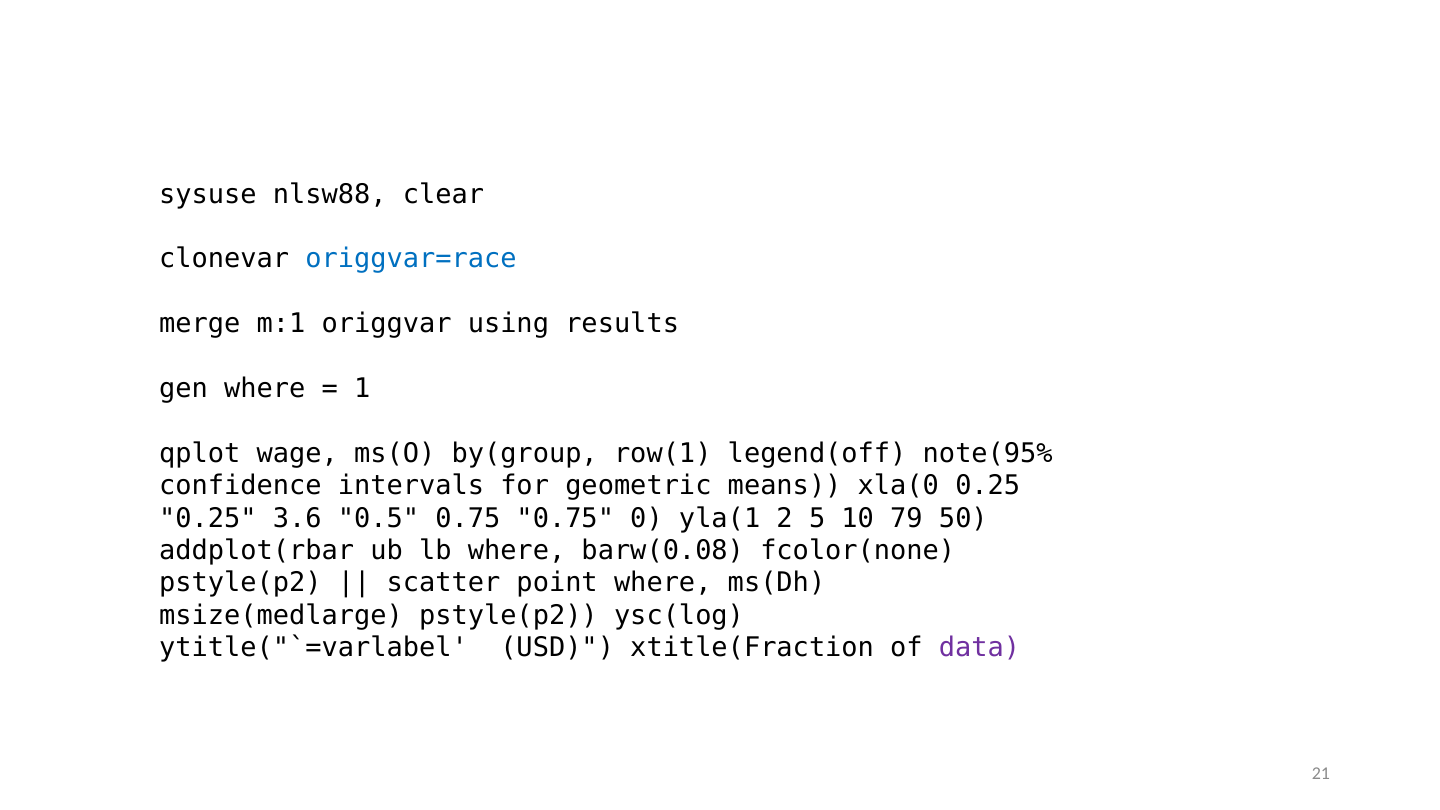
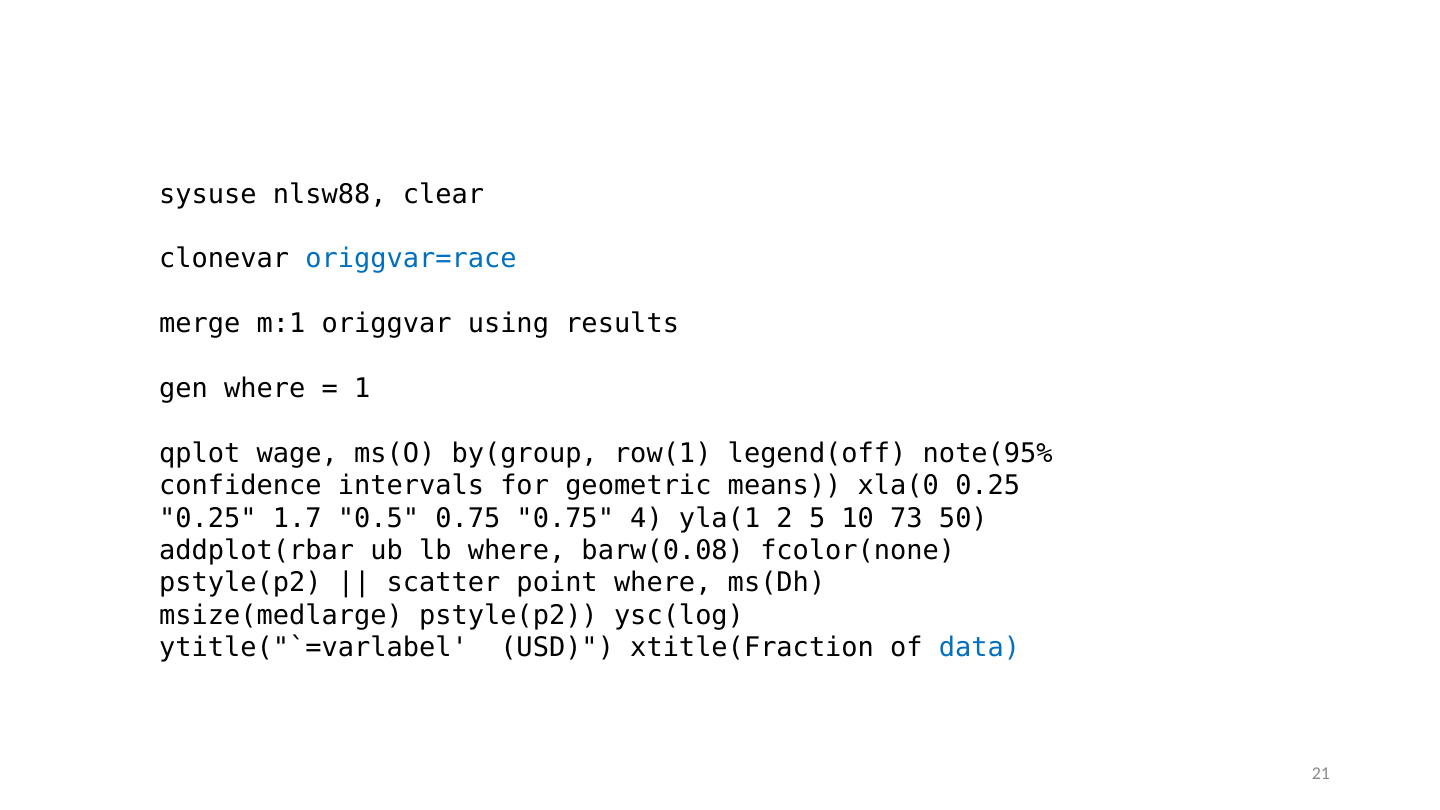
3.6: 3.6 -> 1.7
0: 0 -> 4
79: 79 -> 73
data colour: purple -> blue
